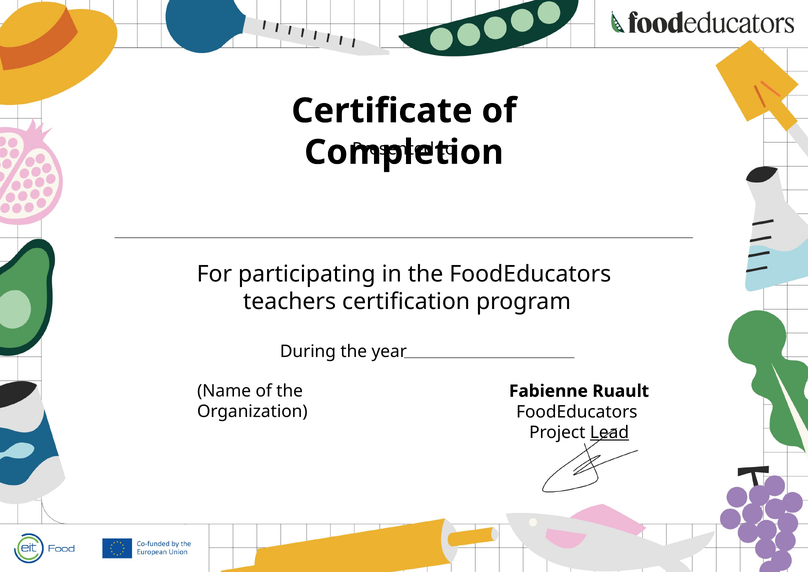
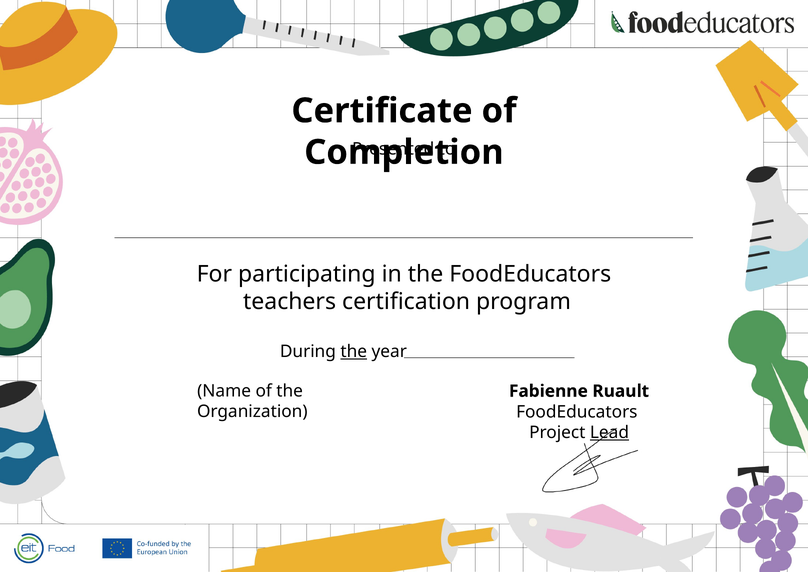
the at (354, 351) underline: none -> present
